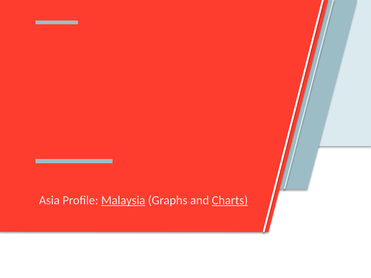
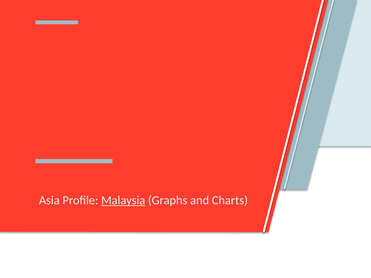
Charts underline: present -> none
